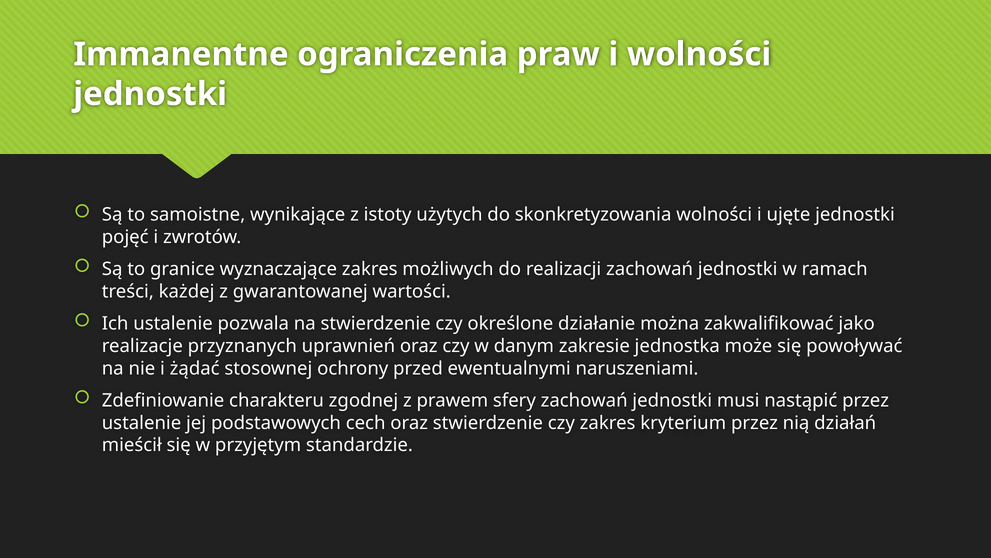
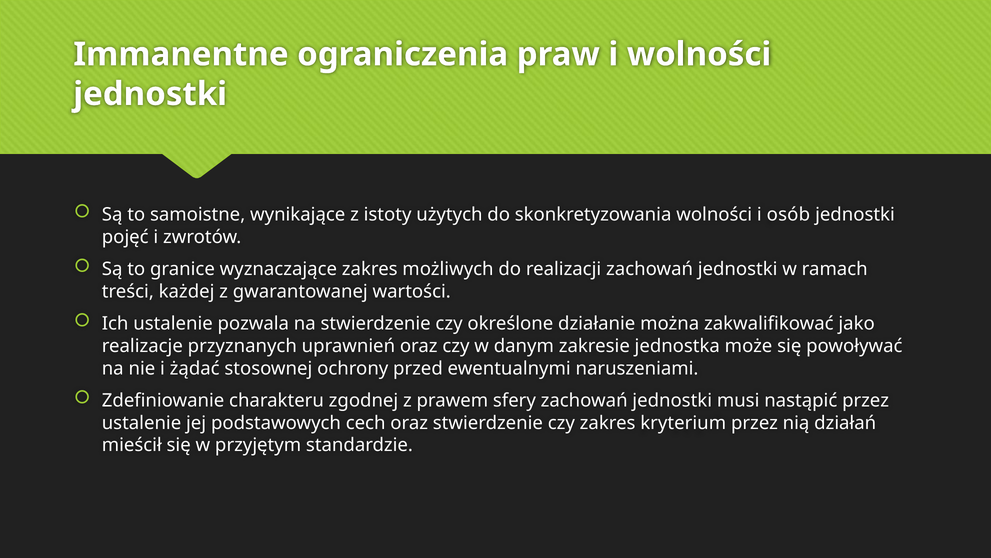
ujęte: ujęte -> osób
